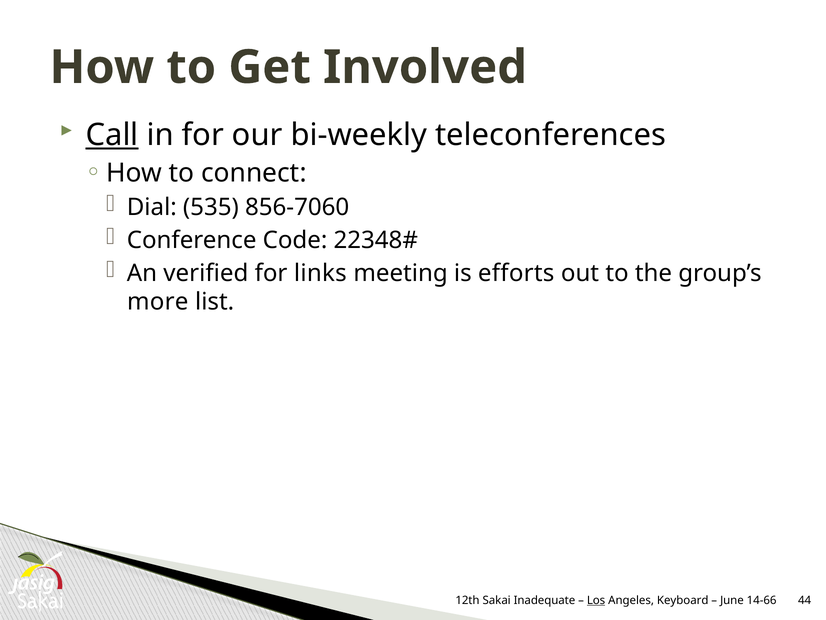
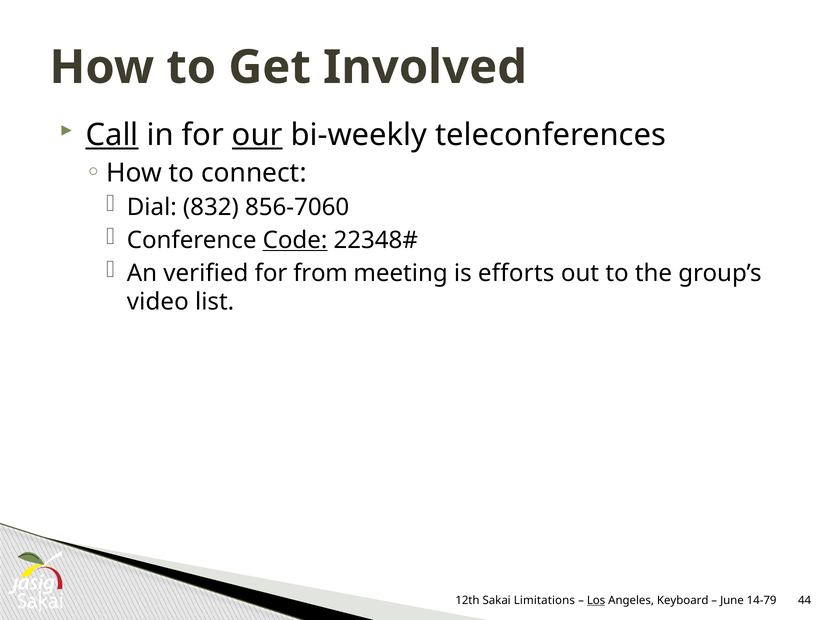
our underline: none -> present
535: 535 -> 832
Code underline: none -> present
links: links -> from
more: more -> video
Inadequate: Inadequate -> Limitations
14-66: 14-66 -> 14-79
